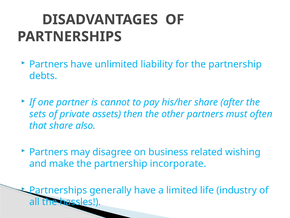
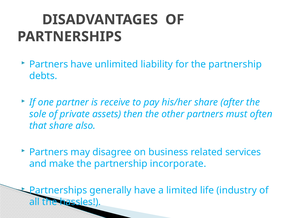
cannot: cannot -> receive
sets: sets -> sole
wishing: wishing -> services
